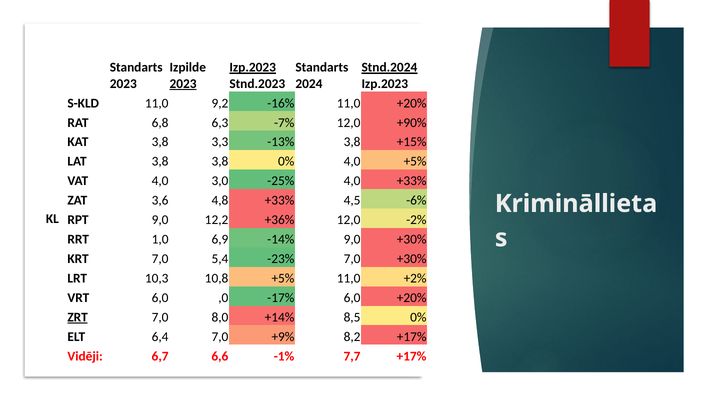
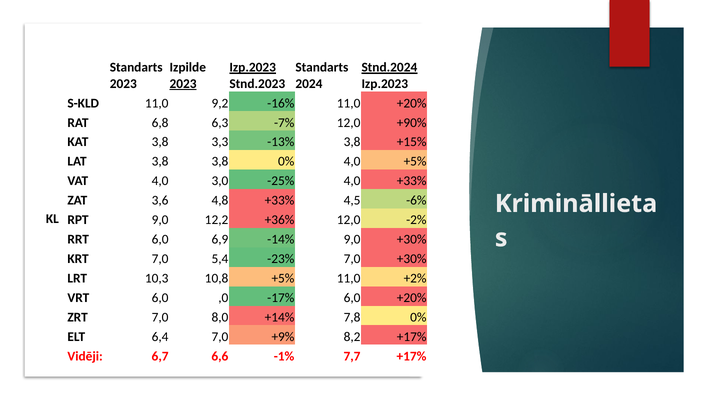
RRT 1,0: 1,0 -> 6,0
ZRT underline: present -> none
8,5: 8,5 -> 7,8
